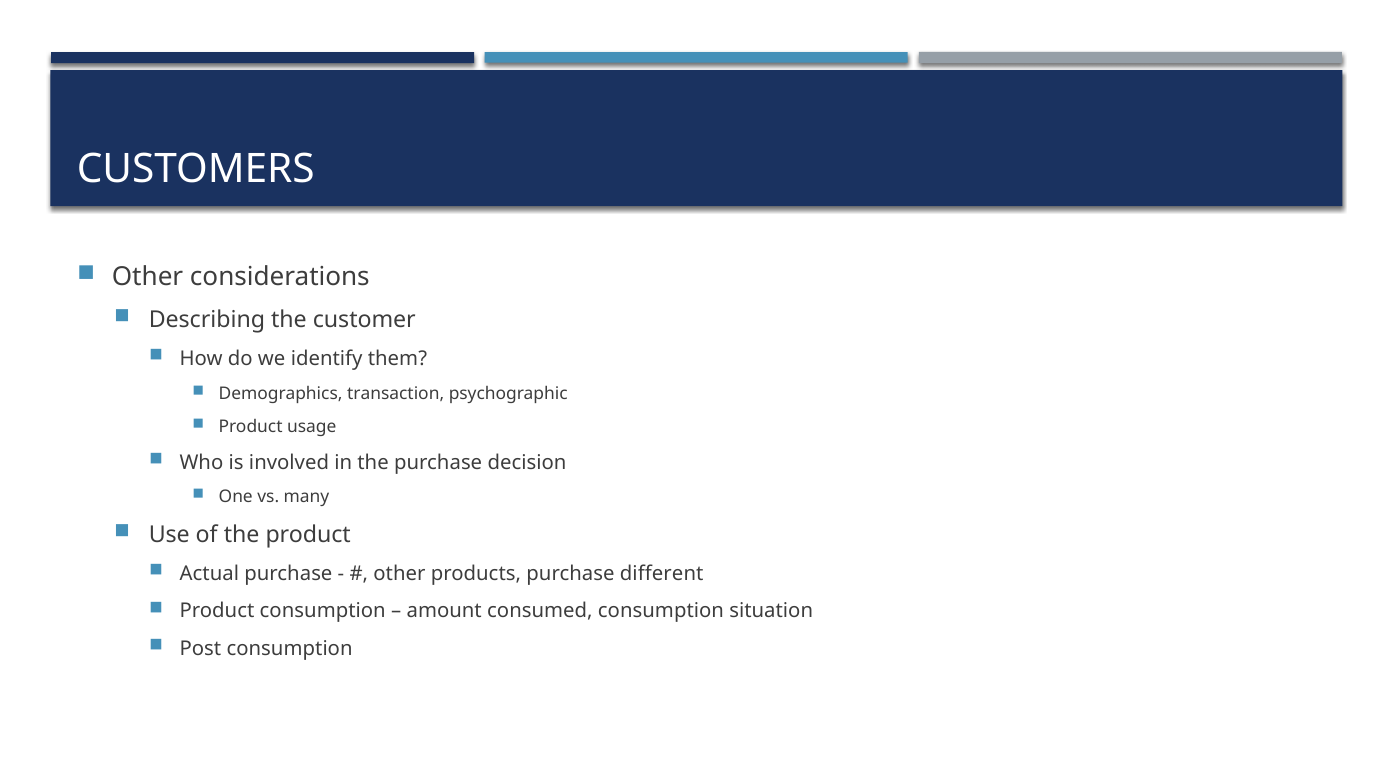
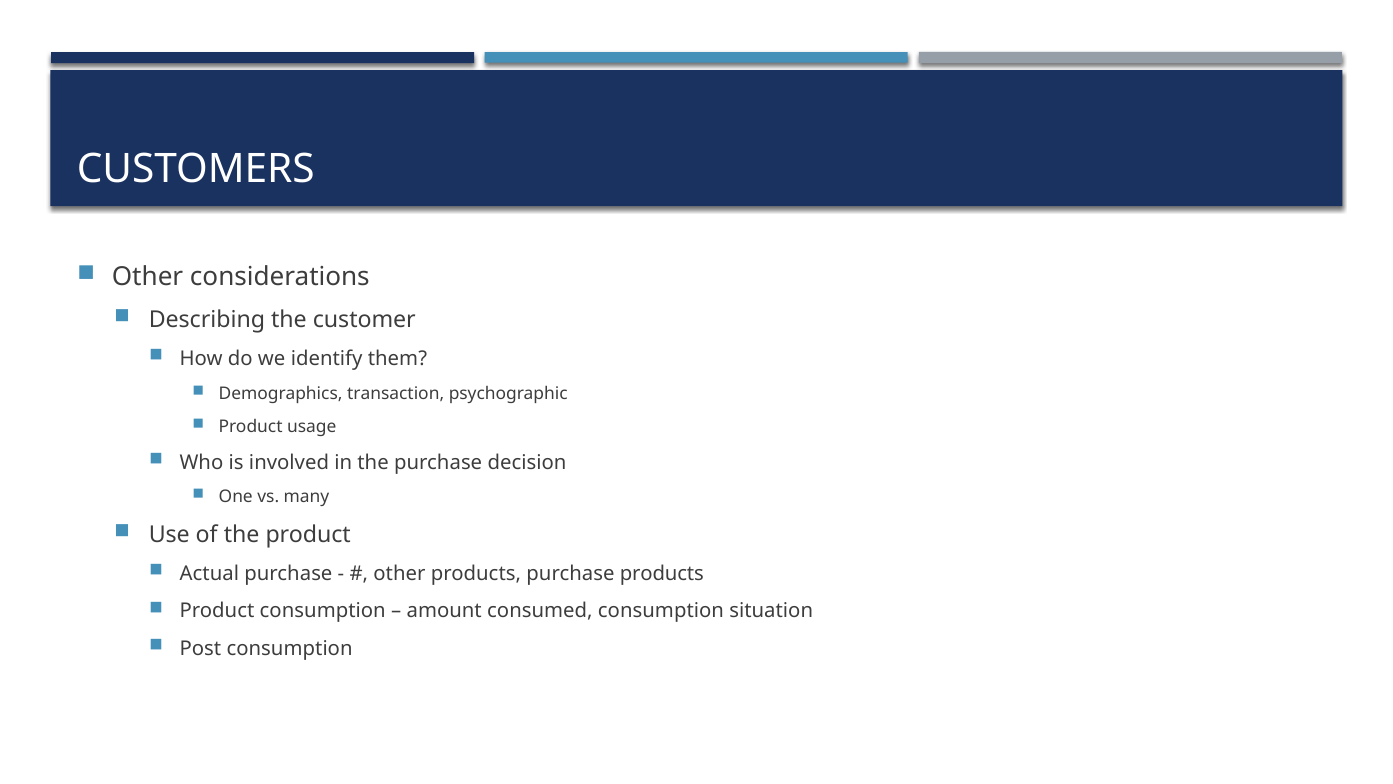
purchase different: different -> products
